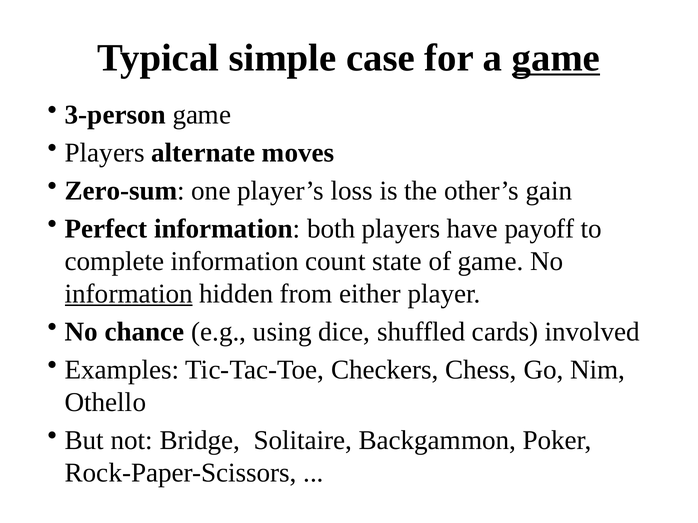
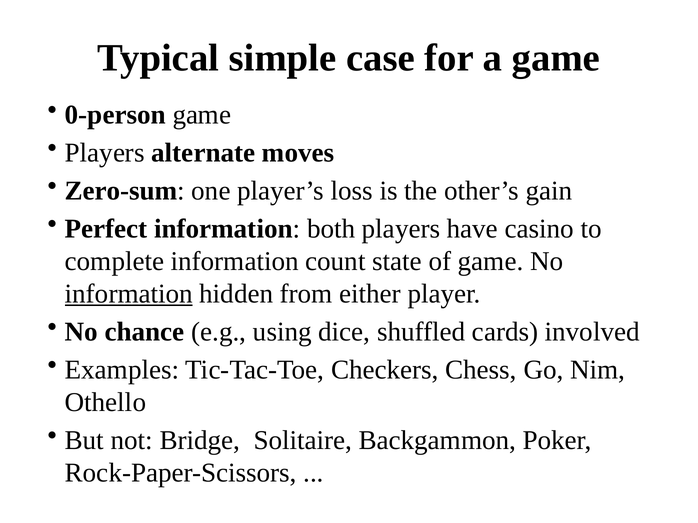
game at (556, 58) underline: present -> none
3-person: 3-person -> 0-person
payoff: payoff -> casino
